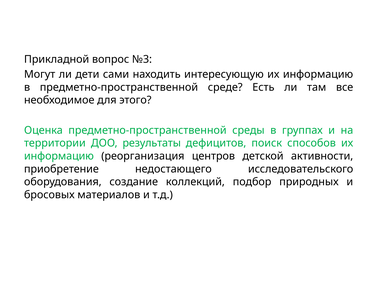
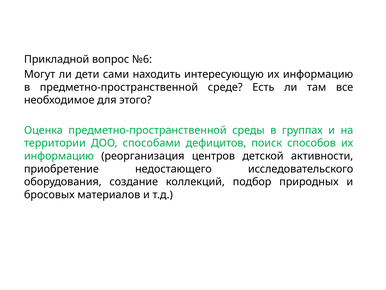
№3: №3 -> №6
результаты: результаты -> способами
